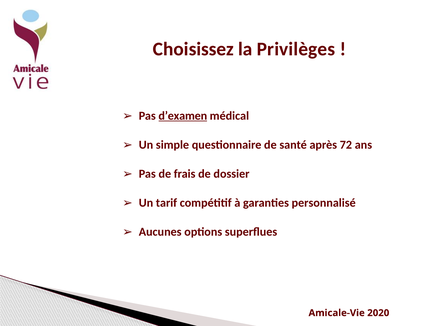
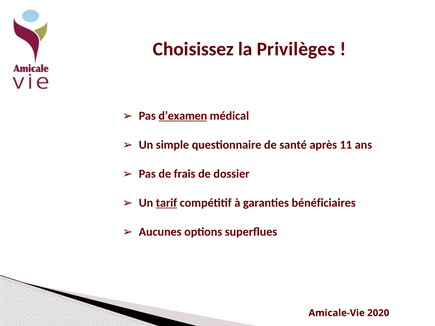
72: 72 -> 11
tarif underline: none -> present
personnalisé: personnalisé -> bénéficiaires
